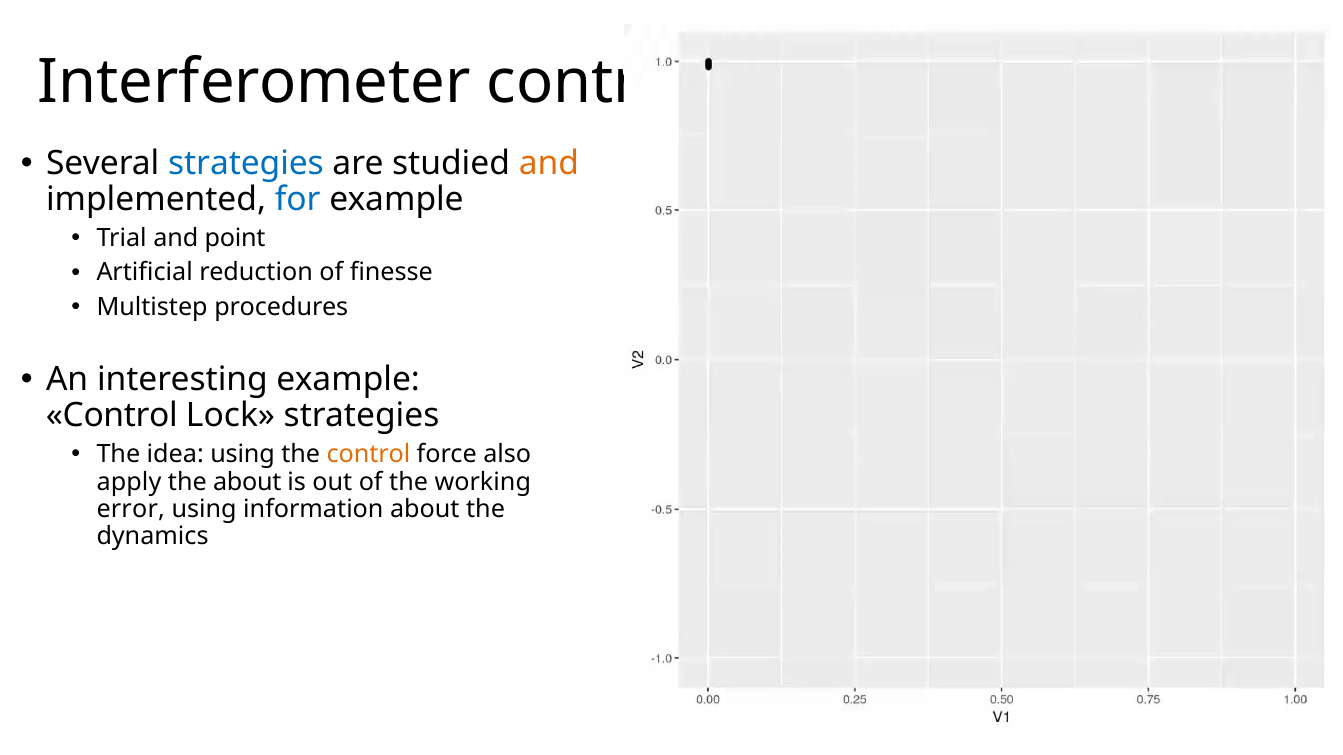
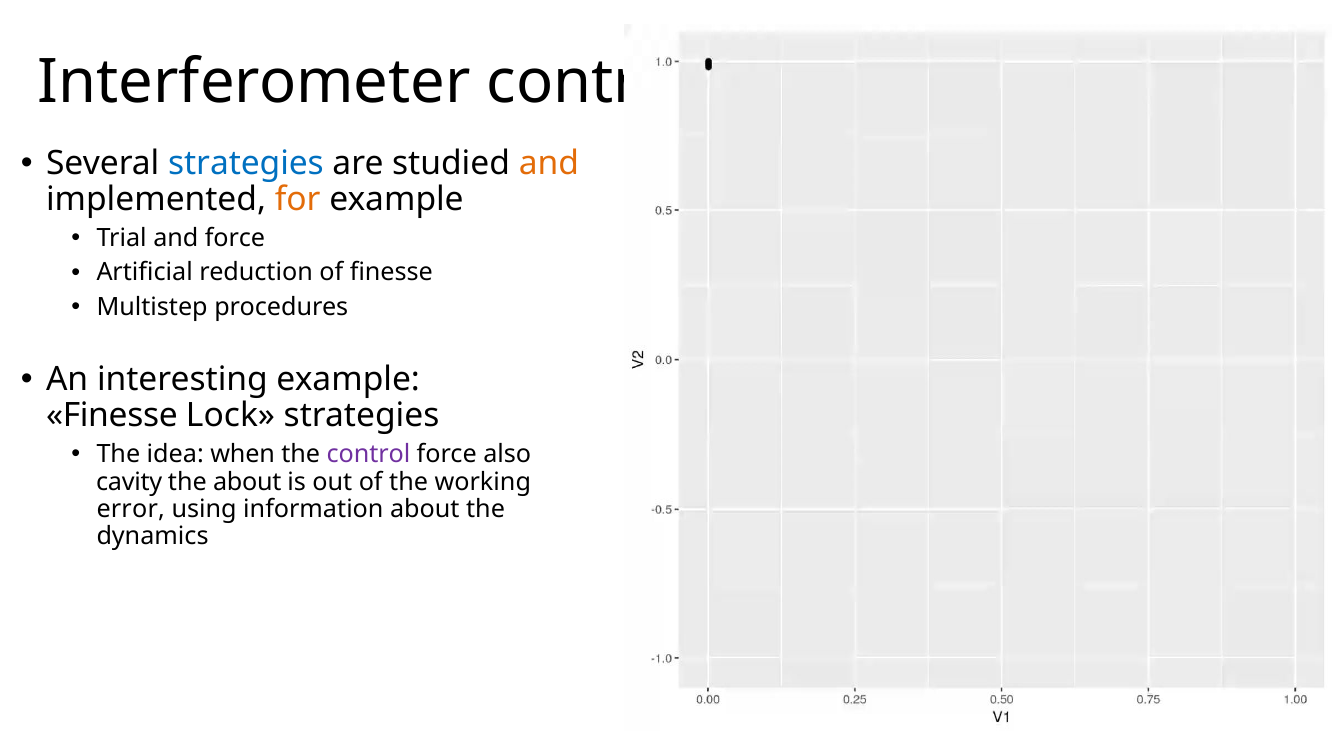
for colour: blue -> orange
and point: point -> force
Control at (112, 416): Control -> Finesse
idea using: using -> when
control at (368, 455) colour: orange -> purple
apply: apply -> cavity
